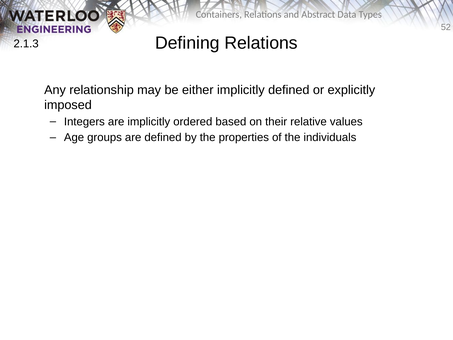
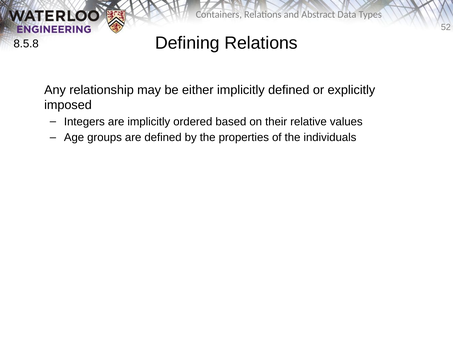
2.1.3: 2.1.3 -> 8.5.8
